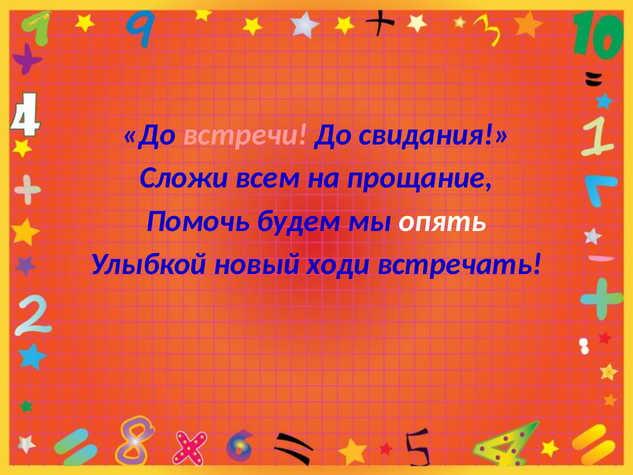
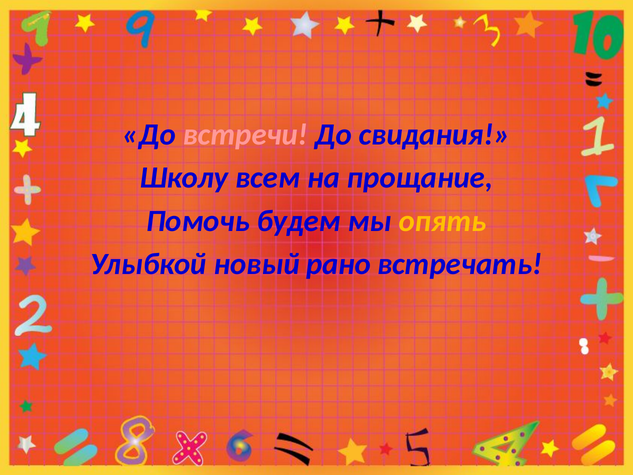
Сложи: Сложи -> Школу
опять colour: white -> yellow
ходи: ходи -> рано
